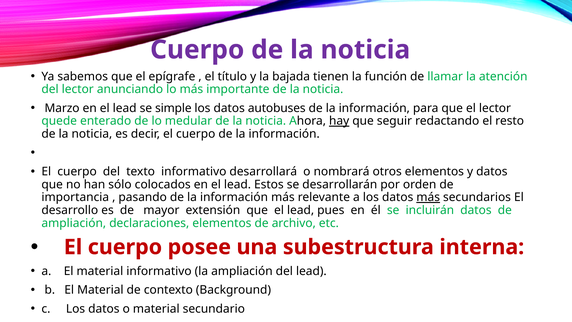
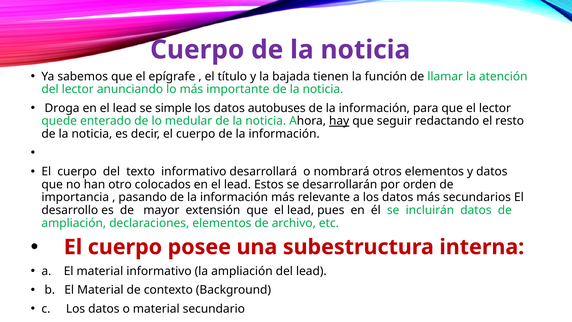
Marzo: Marzo -> Droga
sólo: sólo -> otro
más at (428, 197) underline: present -> none
